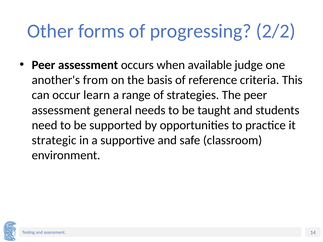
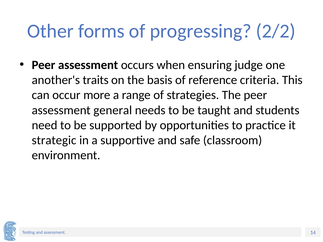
available: available -> ensuring
from: from -> traits
learn: learn -> more
